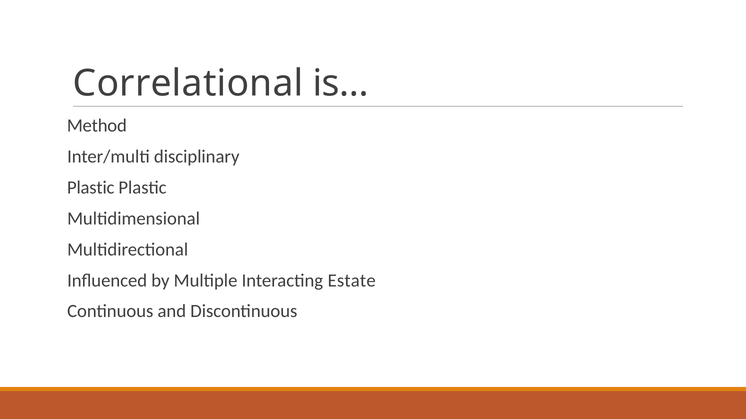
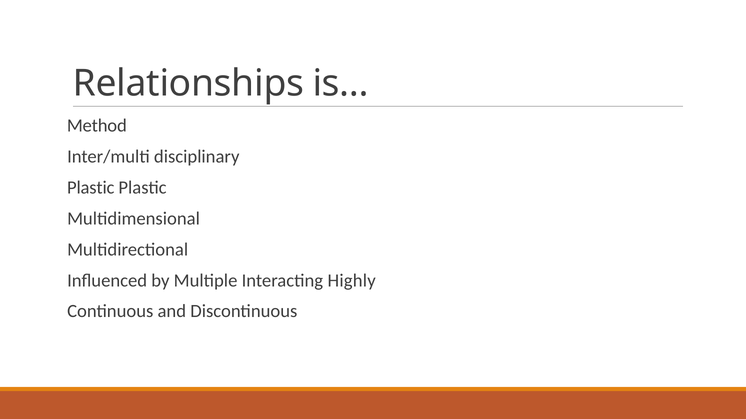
Correlational: Correlational -> Relationships
Estate: Estate -> Highly
